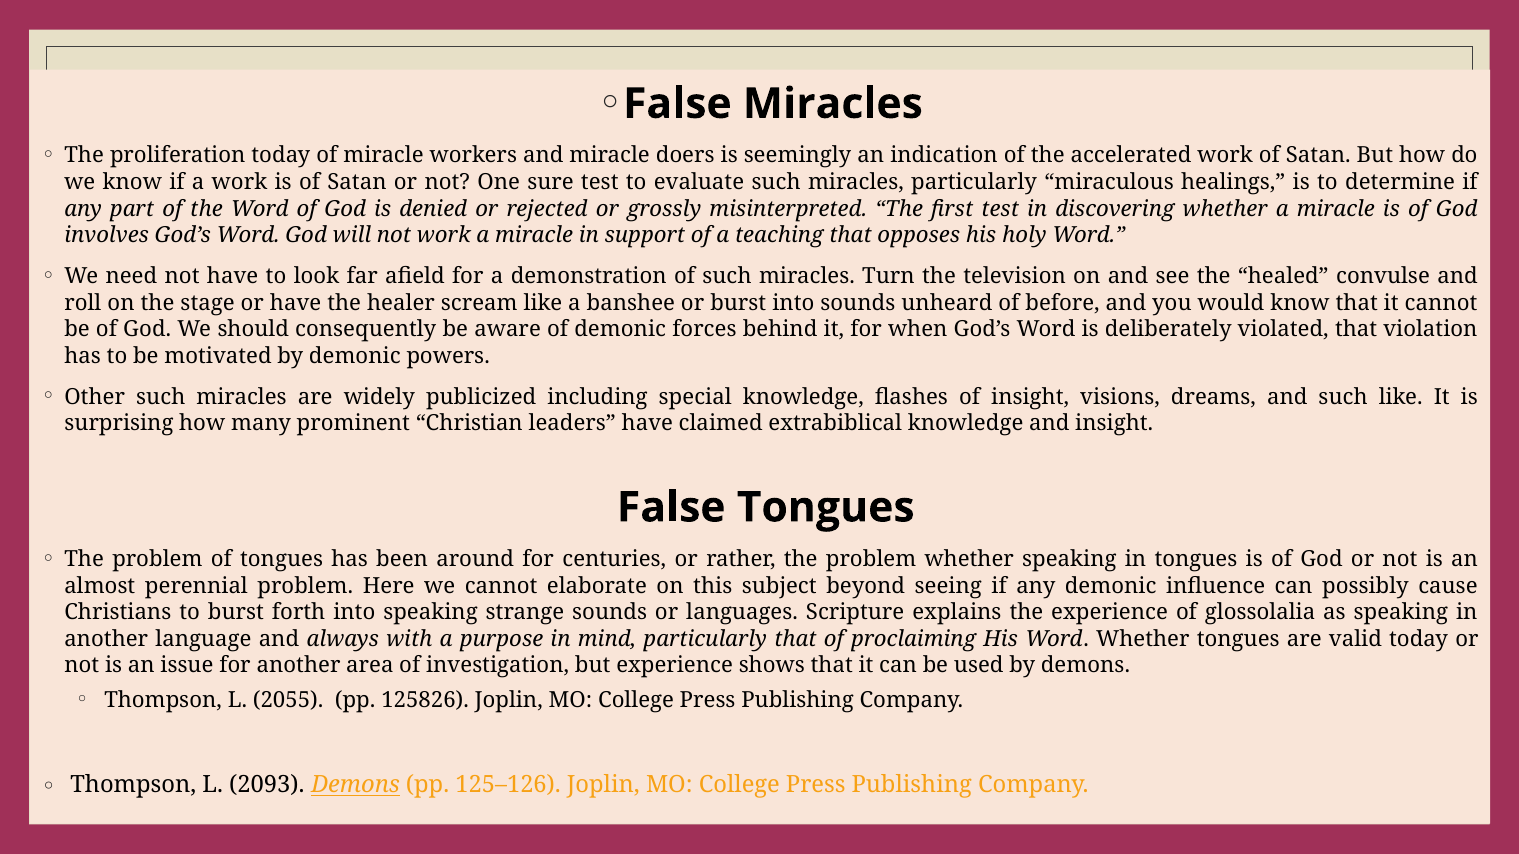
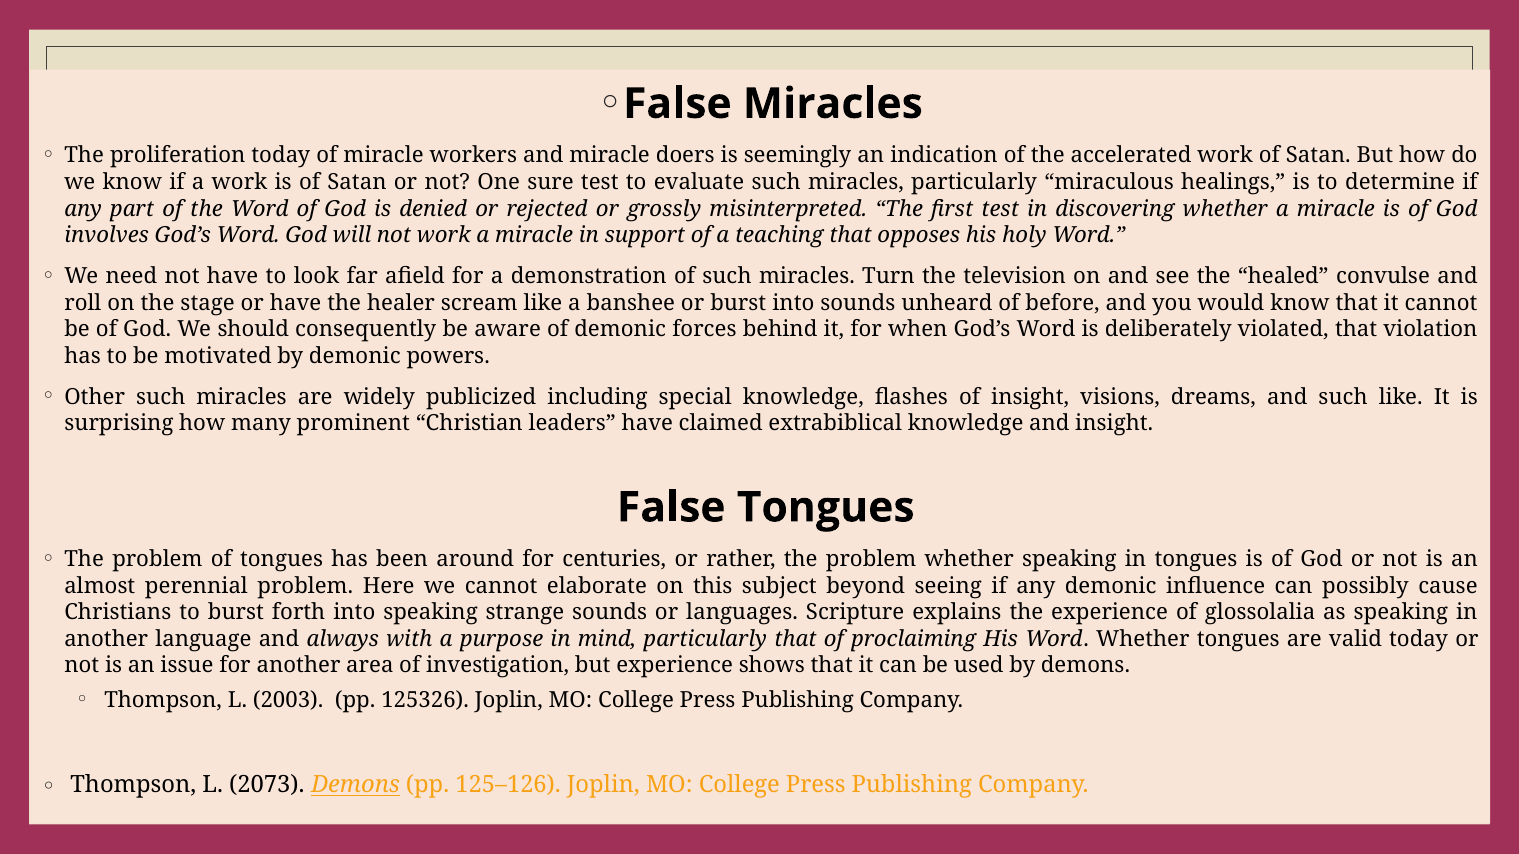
2055: 2055 -> 2003
125826: 125826 -> 125326
2093: 2093 -> 2073
